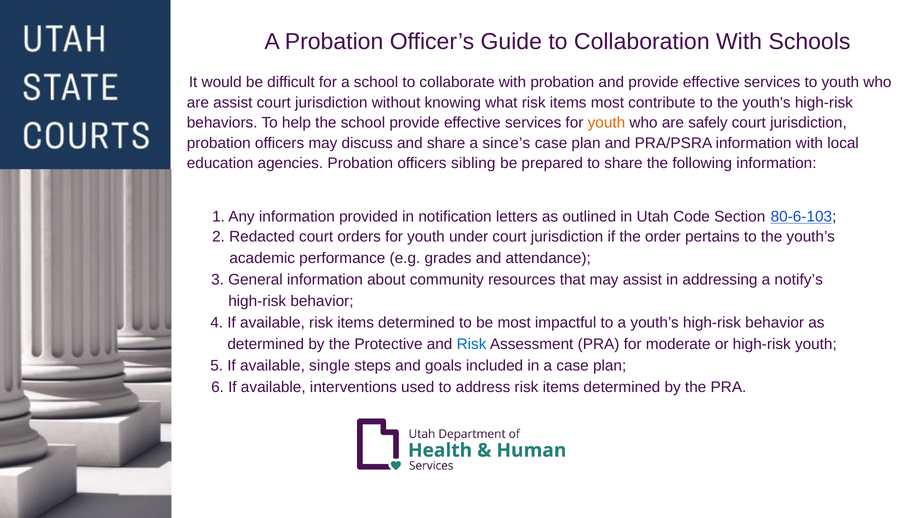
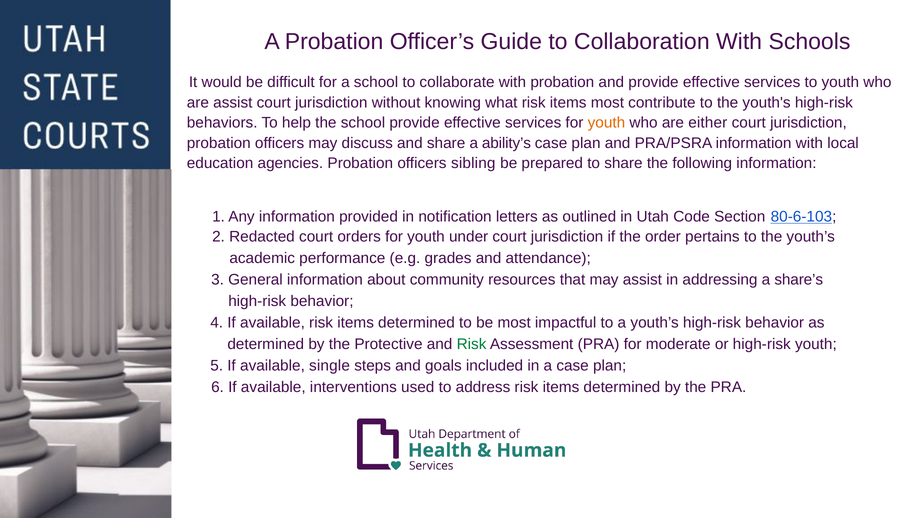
safely: safely -> either
since’s: since’s -> ability’s
notify’s: notify’s -> share’s
Risk at (472, 345) colour: blue -> green
